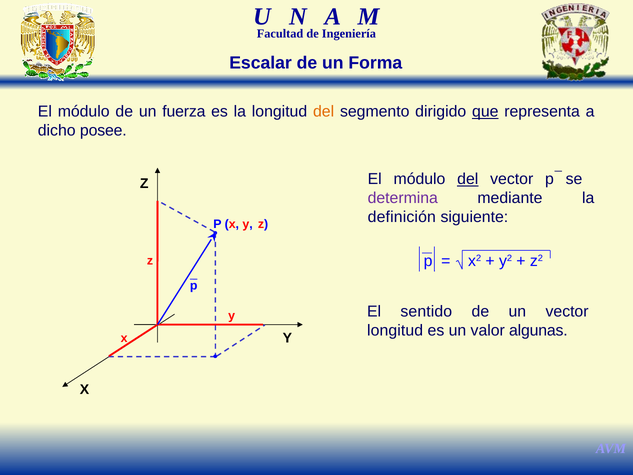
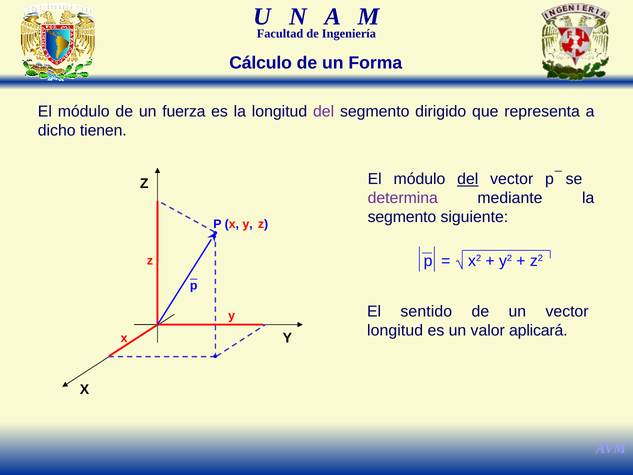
Escalar: Escalar -> Cálculo
del at (324, 112) colour: orange -> purple
que underline: present -> none
posee: posee -> tienen
definición at (402, 217): definición -> segmento
algunas: algunas -> aplicará
